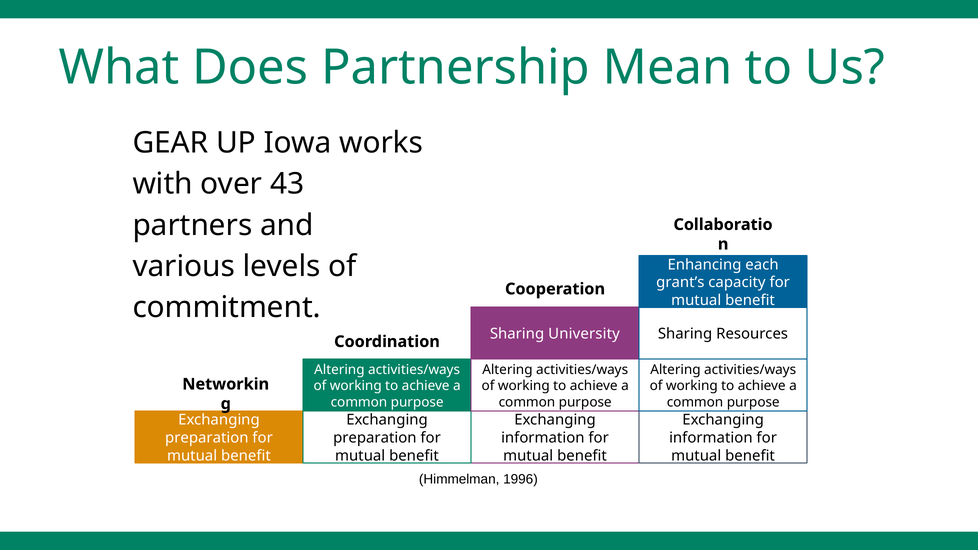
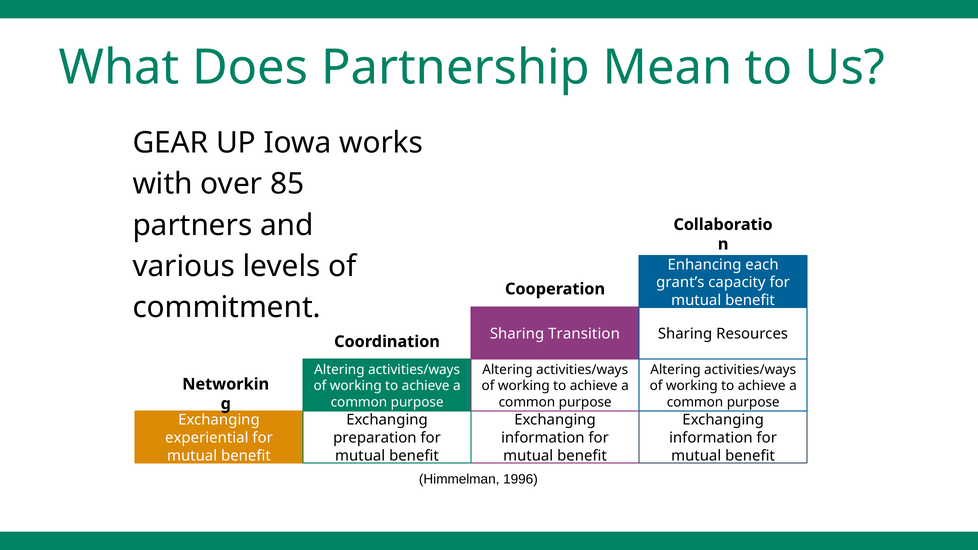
43: 43 -> 85
University: University -> Transition
preparation at (207, 438): preparation -> experiential
